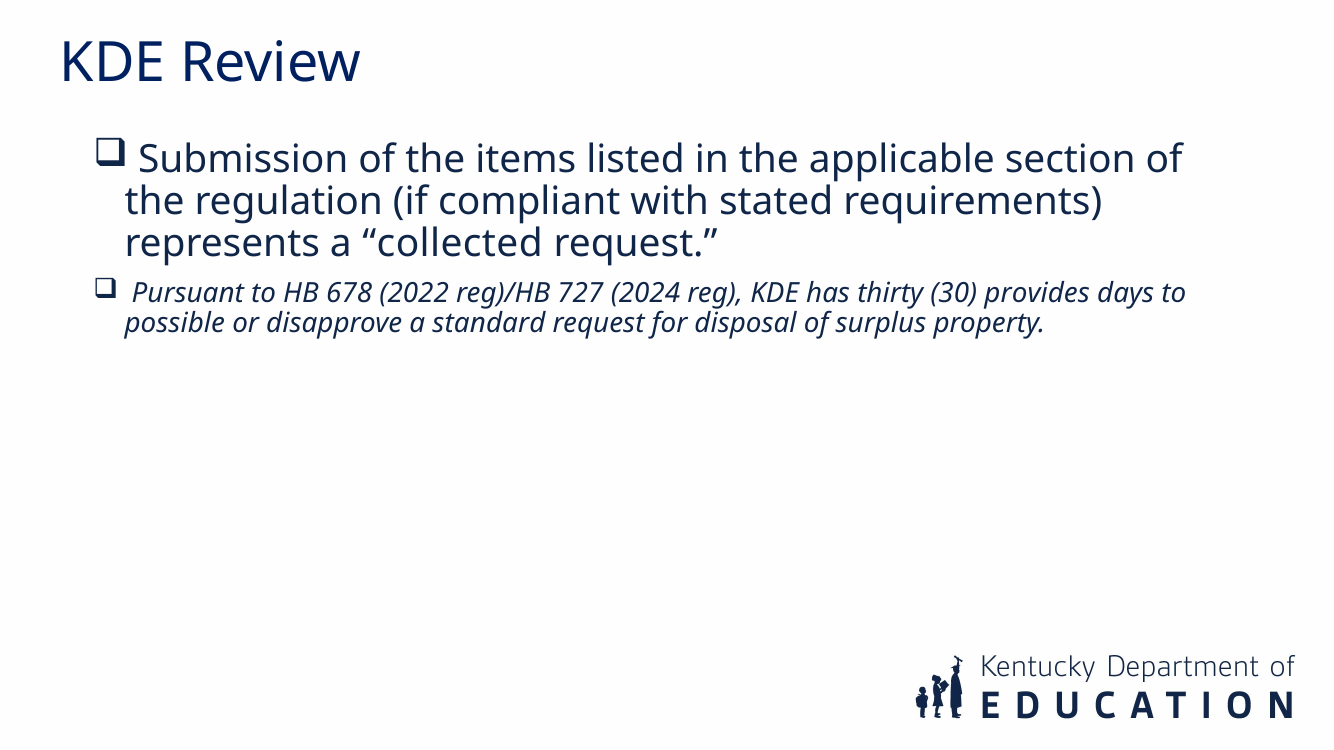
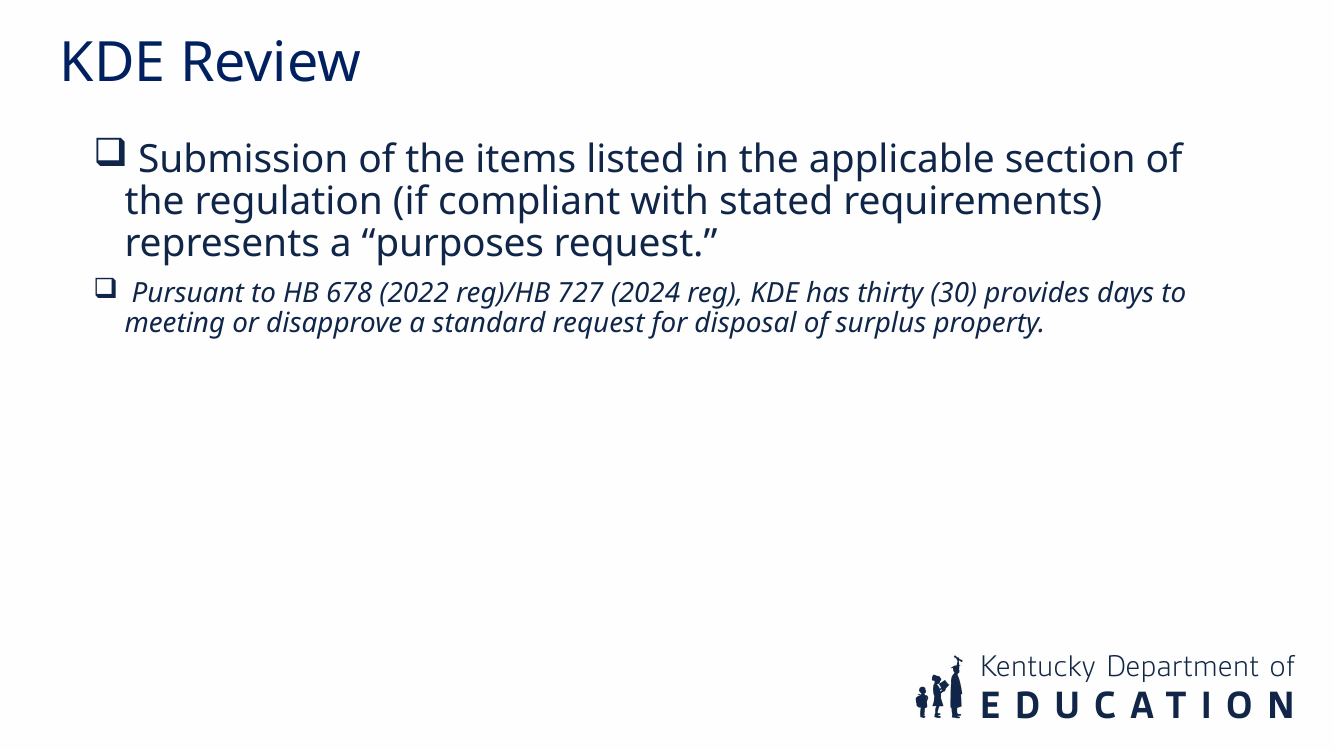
collected: collected -> purposes
possible: possible -> meeting
